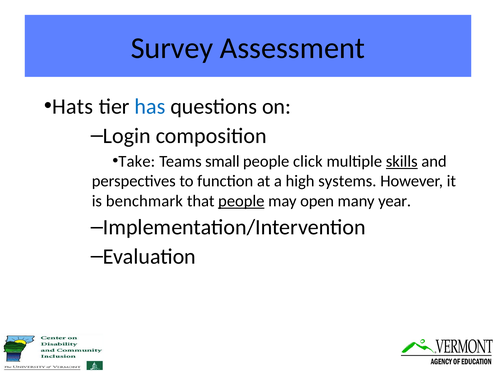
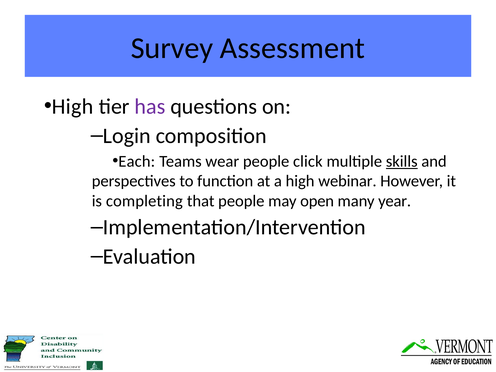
Hats at (73, 107): Hats -> High
has colour: blue -> purple
Take: Take -> Each
small: small -> wear
systems: systems -> webinar
benchmark: benchmark -> completing
people at (241, 201) underline: present -> none
